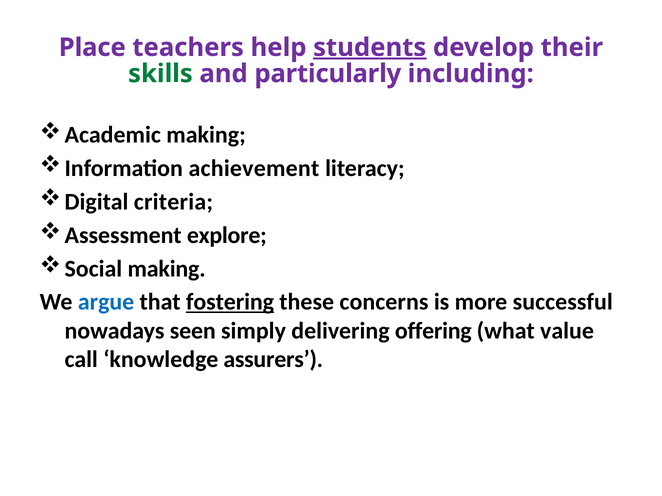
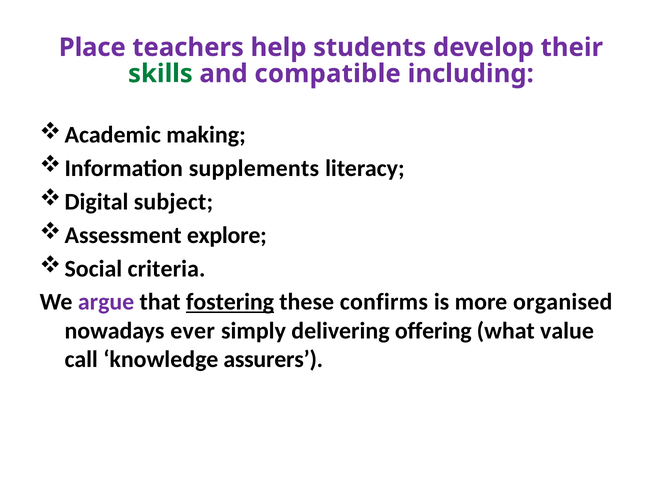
students underline: present -> none
particularly: particularly -> compatible
achievement: achievement -> supplements
criteria: criteria -> subject
Social making: making -> criteria
argue colour: blue -> purple
concerns: concerns -> confirms
successful: successful -> organised
seen: seen -> ever
